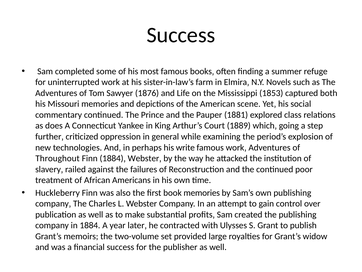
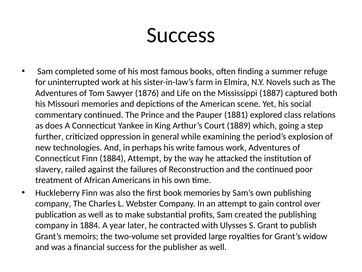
1853: 1853 -> 1887
Throughout at (58, 158): Throughout -> Connecticut
Webster‚: Webster‚ -> Attempt‚
